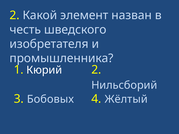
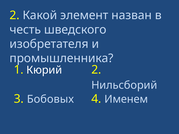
Жёлтый: Жёлтый -> Именем
